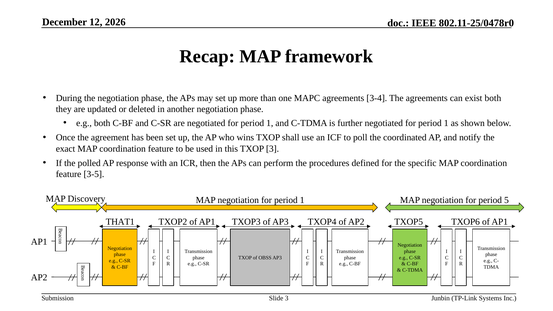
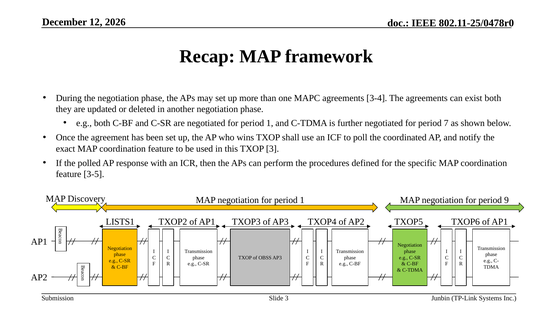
1 at (446, 123): 1 -> 7
5: 5 -> 9
THAT1: THAT1 -> LISTS1
